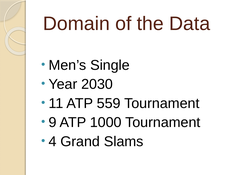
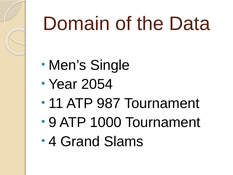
2030: 2030 -> 2054
559: 559 -> 987
